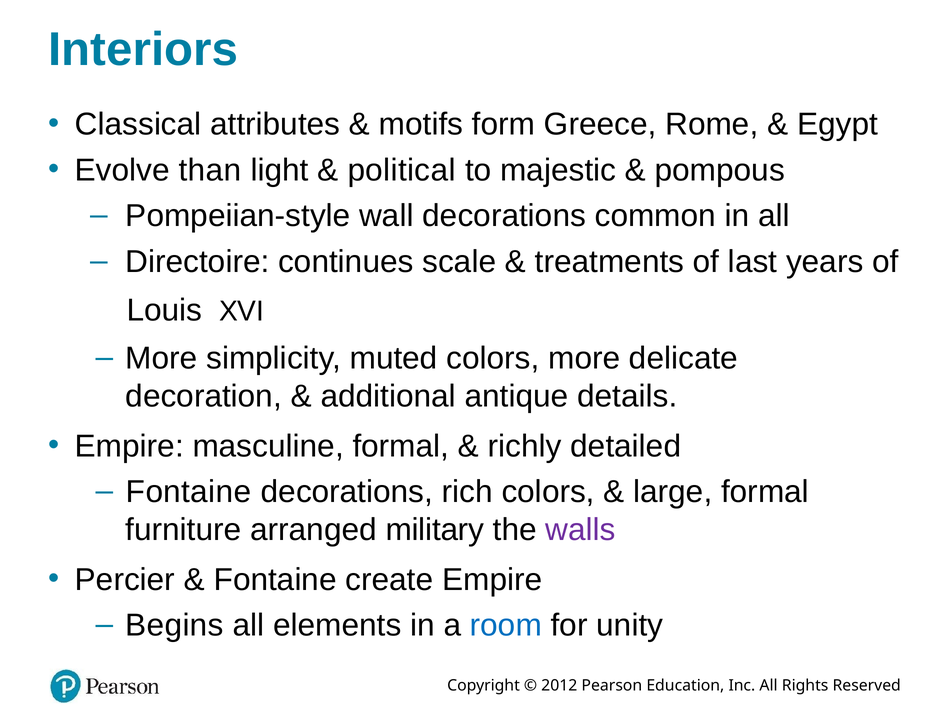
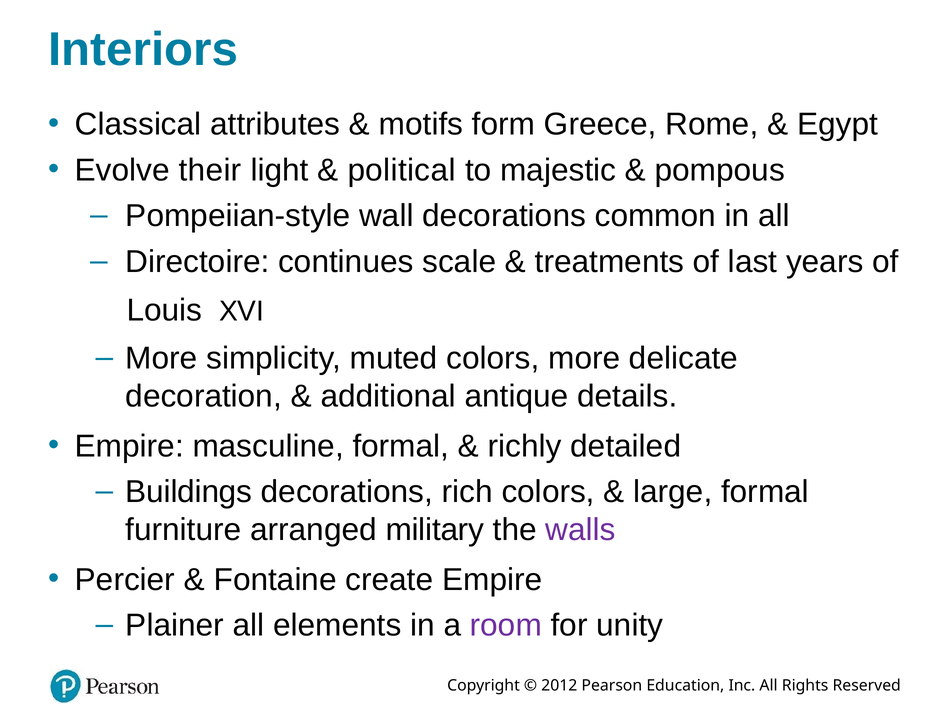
than: than -> their
Fontaine at (189, 492): Fontaine -> Buildings
Begins: Begins -> Plainer
room colour: blue -> purple
